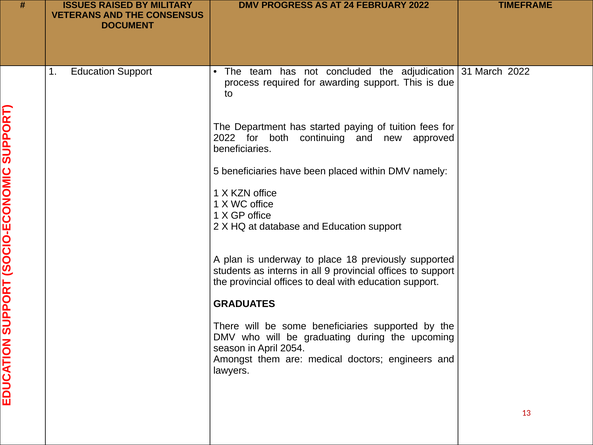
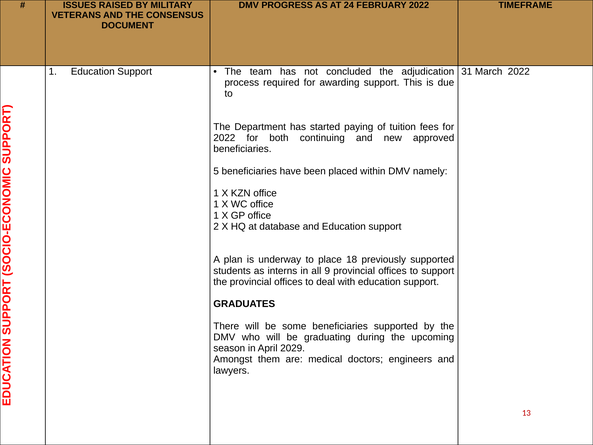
2054: 2054 -> 2029
